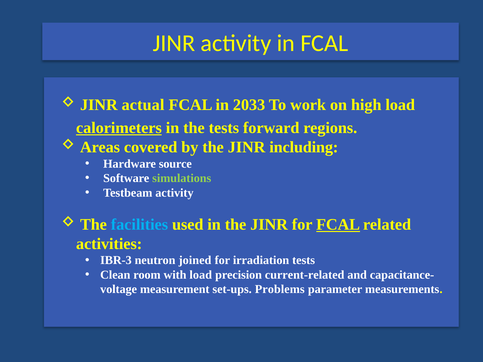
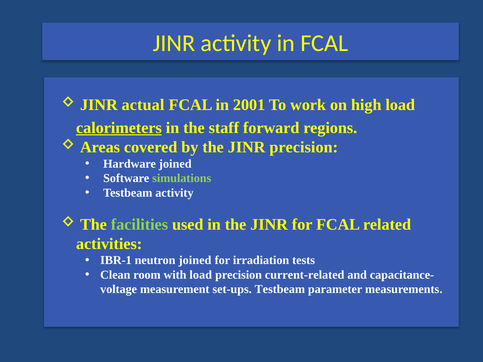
2033: 2033 -> 2001
the tests: tests -> staff
JINR including: including -> precision
Hardware source: source -> joined
facilities colour: light blue -> light green
FCAL at (338, 225) underline: present -> none
IBR-3: IBR-3 -> IBR-1
set-ups Problems: Problems -> Testbeam
